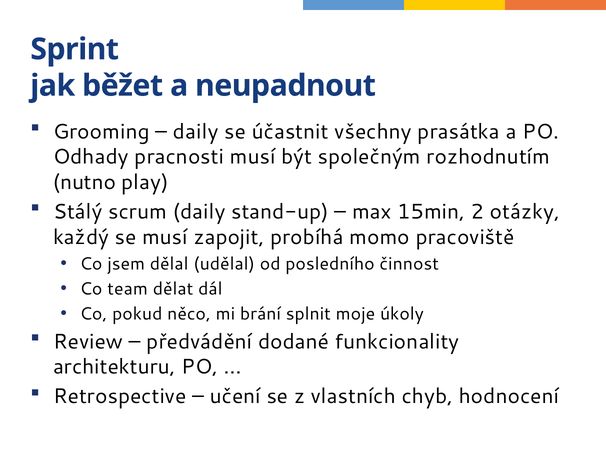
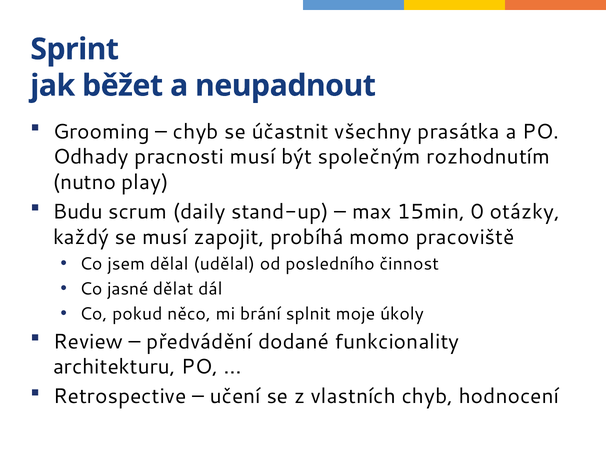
daily at (196, 132): daily -> chyb
Stálý: Stálý -> Budu
2: 2 -> 0
team: team -> jasné
